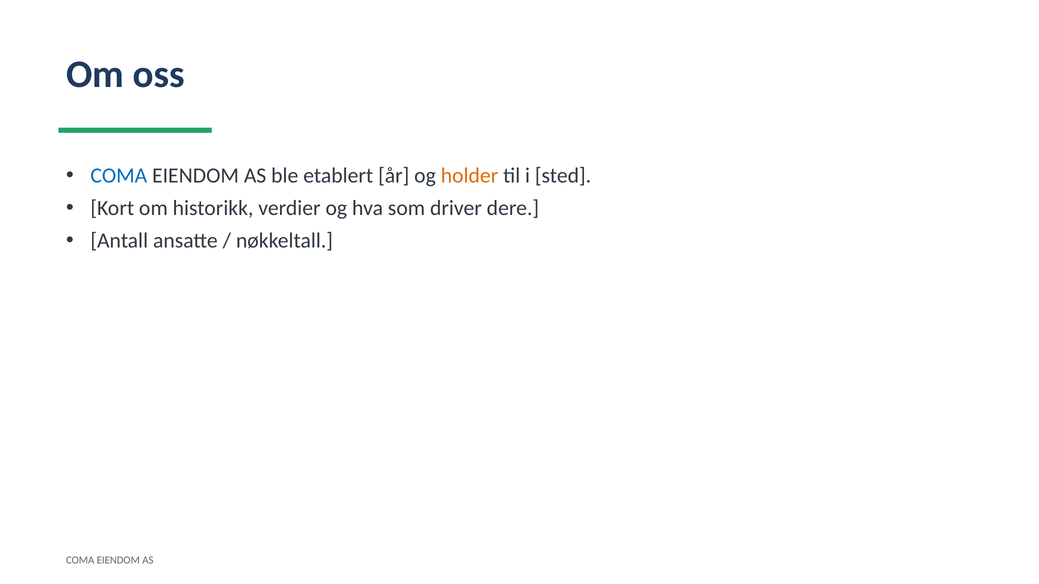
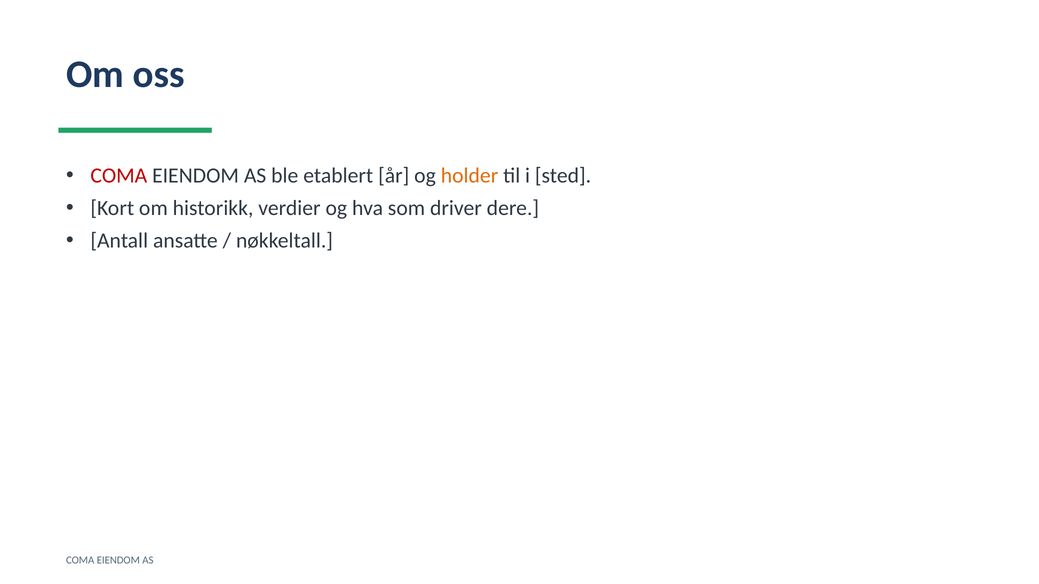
COMA at (119, 176) colour: blue -> red
